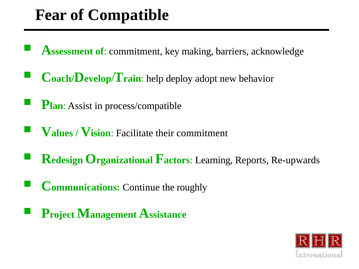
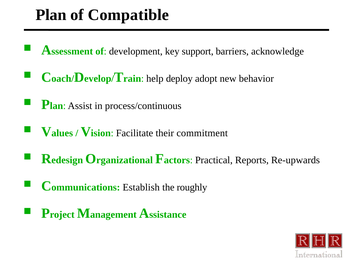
Fear: Fear -> Plan
of commitment: commitment -> development
making: making -> support
process/compatible: process/compatible -> process/continuous
Learning: Learning -> Practical
Continue: Continue -> Establish
